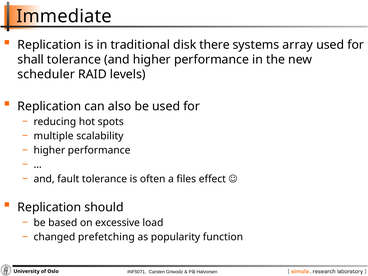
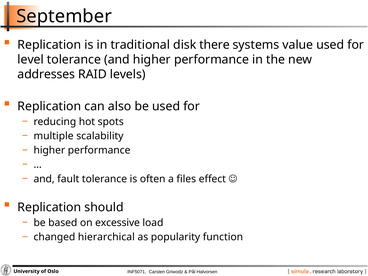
Immediate: Immediate -> September
array: array -> value
shall: shall -> level
scheduler: scheduler -> addresses
prefetching: prefetching -> hierarchical
